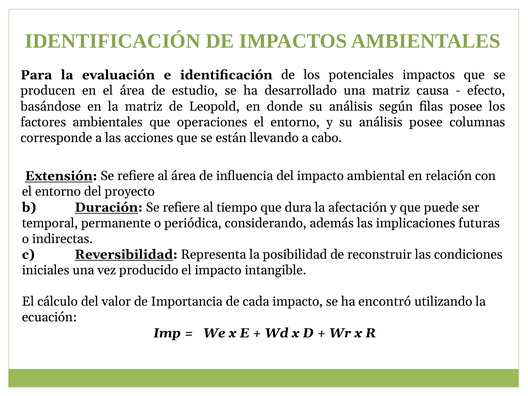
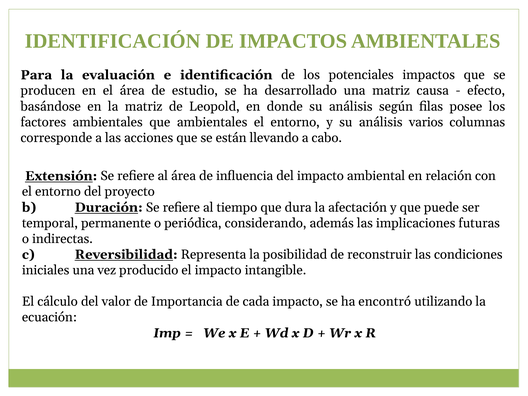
que operaciones: operaciones -> ambientales
análisis posee: posee -> varios
